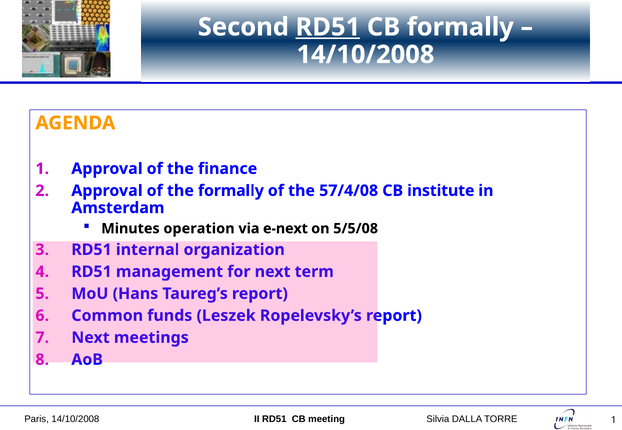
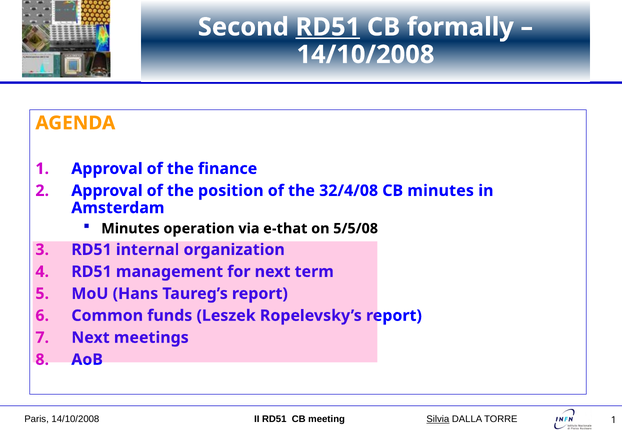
the formally: formally -> position
57/4/08: 57/4/08 -> 32/4/08
CB institute: institute -> minutes
e-next: e-next -> e-that
Silvia underline: none -> present
